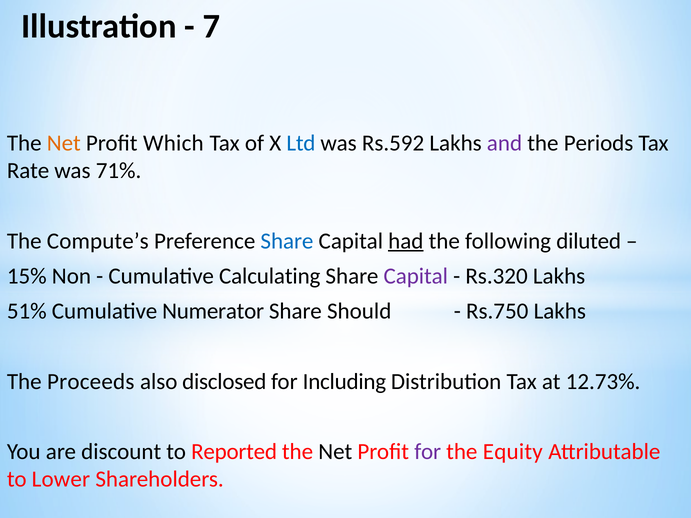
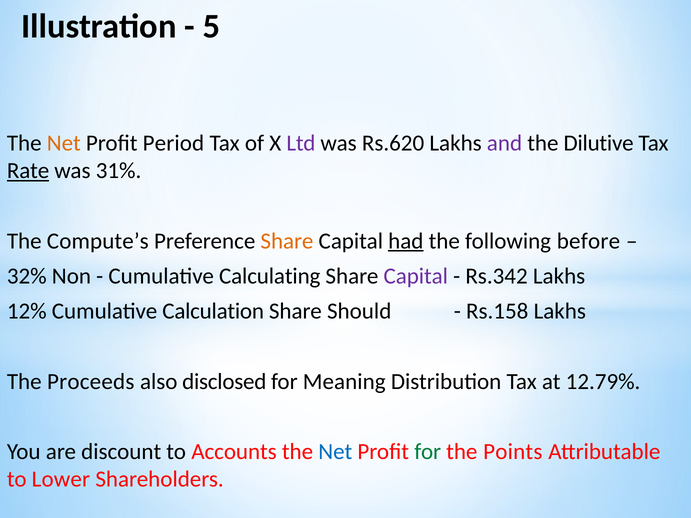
7: 7 -> 5
Which: Which -> Period
Ltd colour: blue -> purple
Rs.592: Rs.592 -> Rs.620
Periods: Periods -> Dilutive
Rate underline: none -> present
71%: 71% -> 31%
Share at (287, 241) colour: blue -> orange
diluted: diluted -> before
15%: 15% -> 32%
Rs.320: Rs.320 -> Rs.342
51%: 51% -> 12%
Numerator: Numerator -> Calculation
Rs.750: Rs.750 -> Rs.158
Including: Including -> Meaning
12.73%: 12.73% -> 12.79%
Reported: Reported -> Accounts
Net at (335, 452) colour: black -> blue
for at (428, 452) colour: purple -> green
Equity: Equity -> Points
